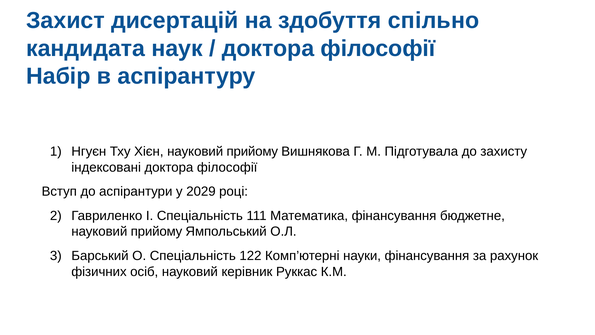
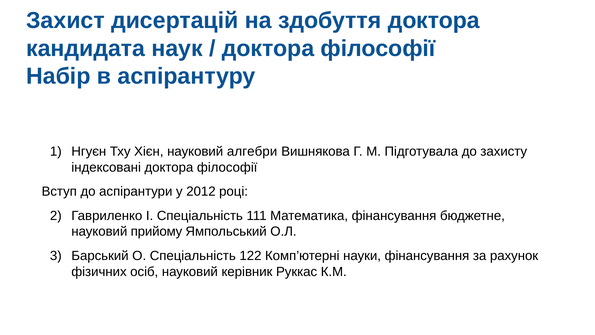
здобуття спільно: спільно -> доктора
Хієн науковий прийому: прийому -> алгебри
2029: 2029 -> 2012
